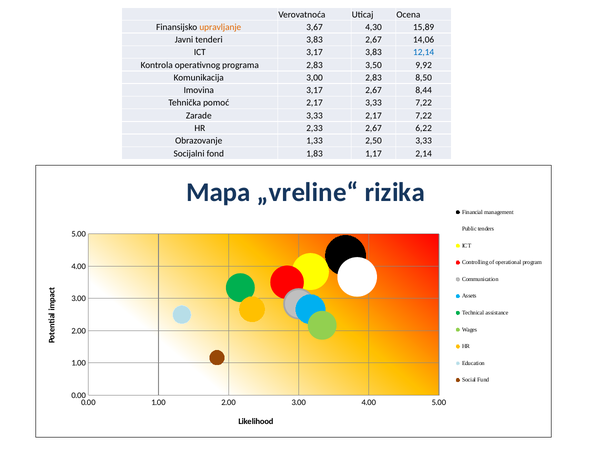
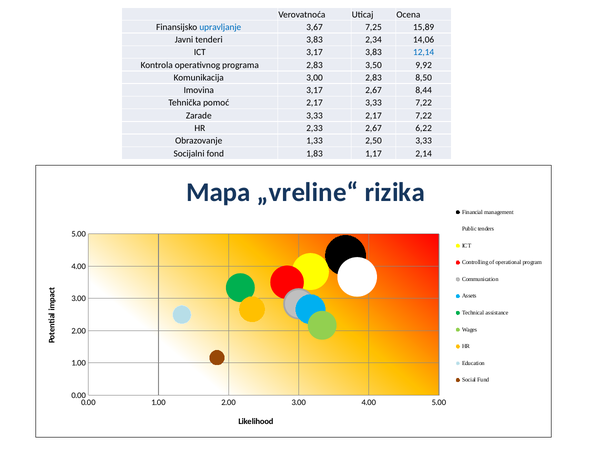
upravljanje colour: orange -> blue
4,30: 4,30 -> 7,25
3,83 2,67: 2,67 -> 2,34
